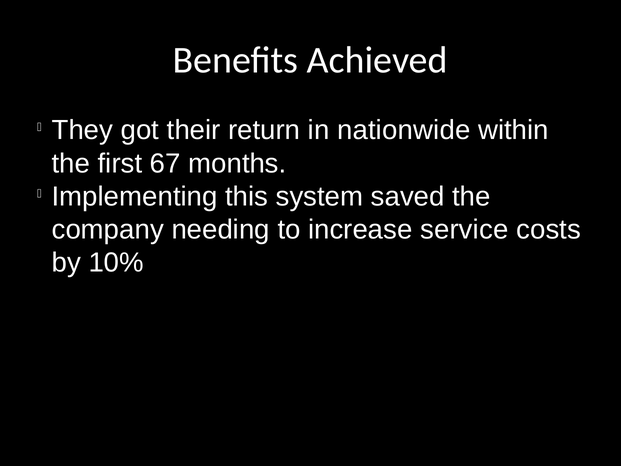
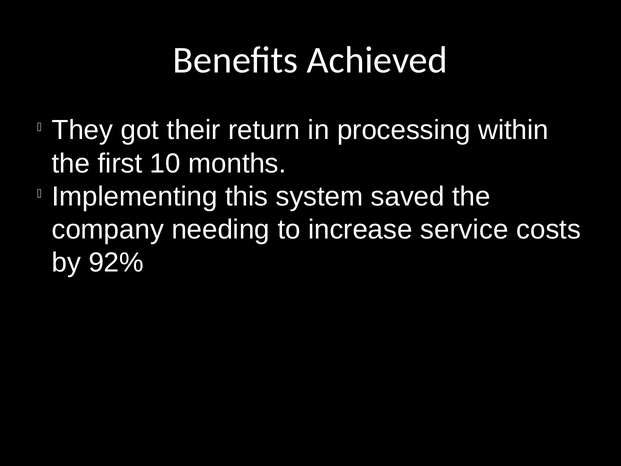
nationwide: nationwide -> processing
67: 67 -> 10
10%: 10% -> 92%
